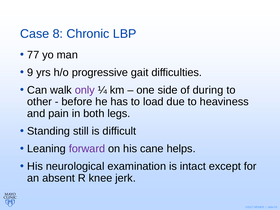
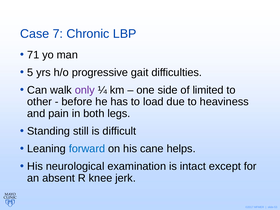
8: 8 -> 7
77: 77 -> 71
9: 9 -> 5
during: during -> limited
forward colour: purple -> blue
